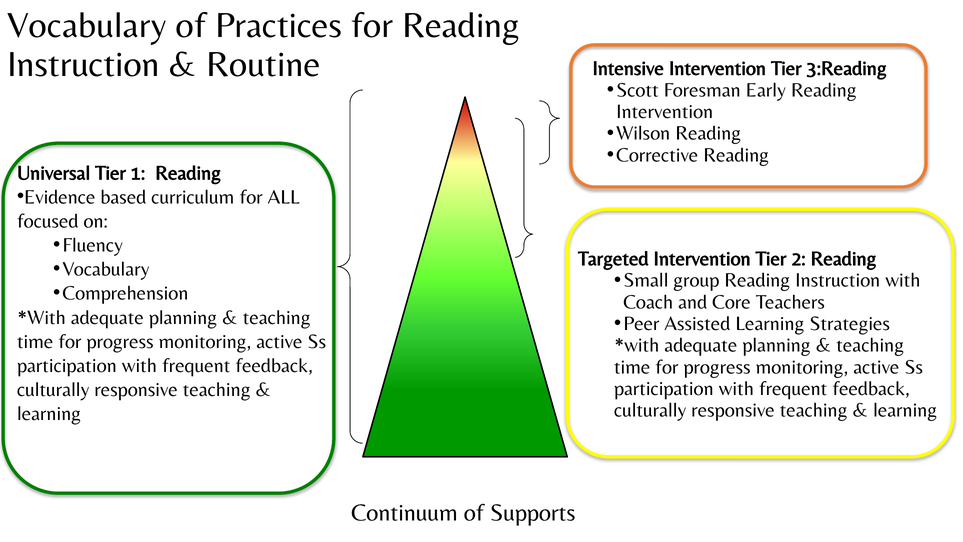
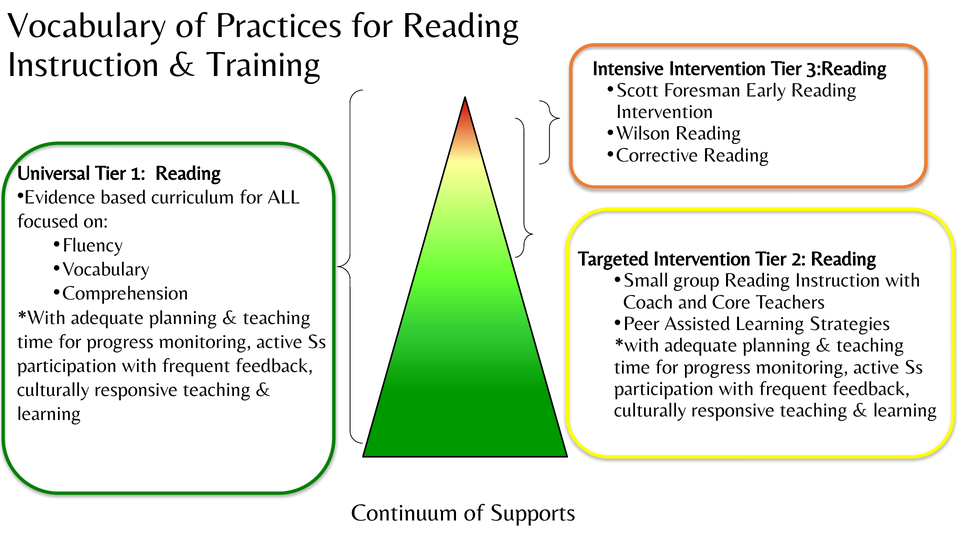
Routine: Routine -> Training
